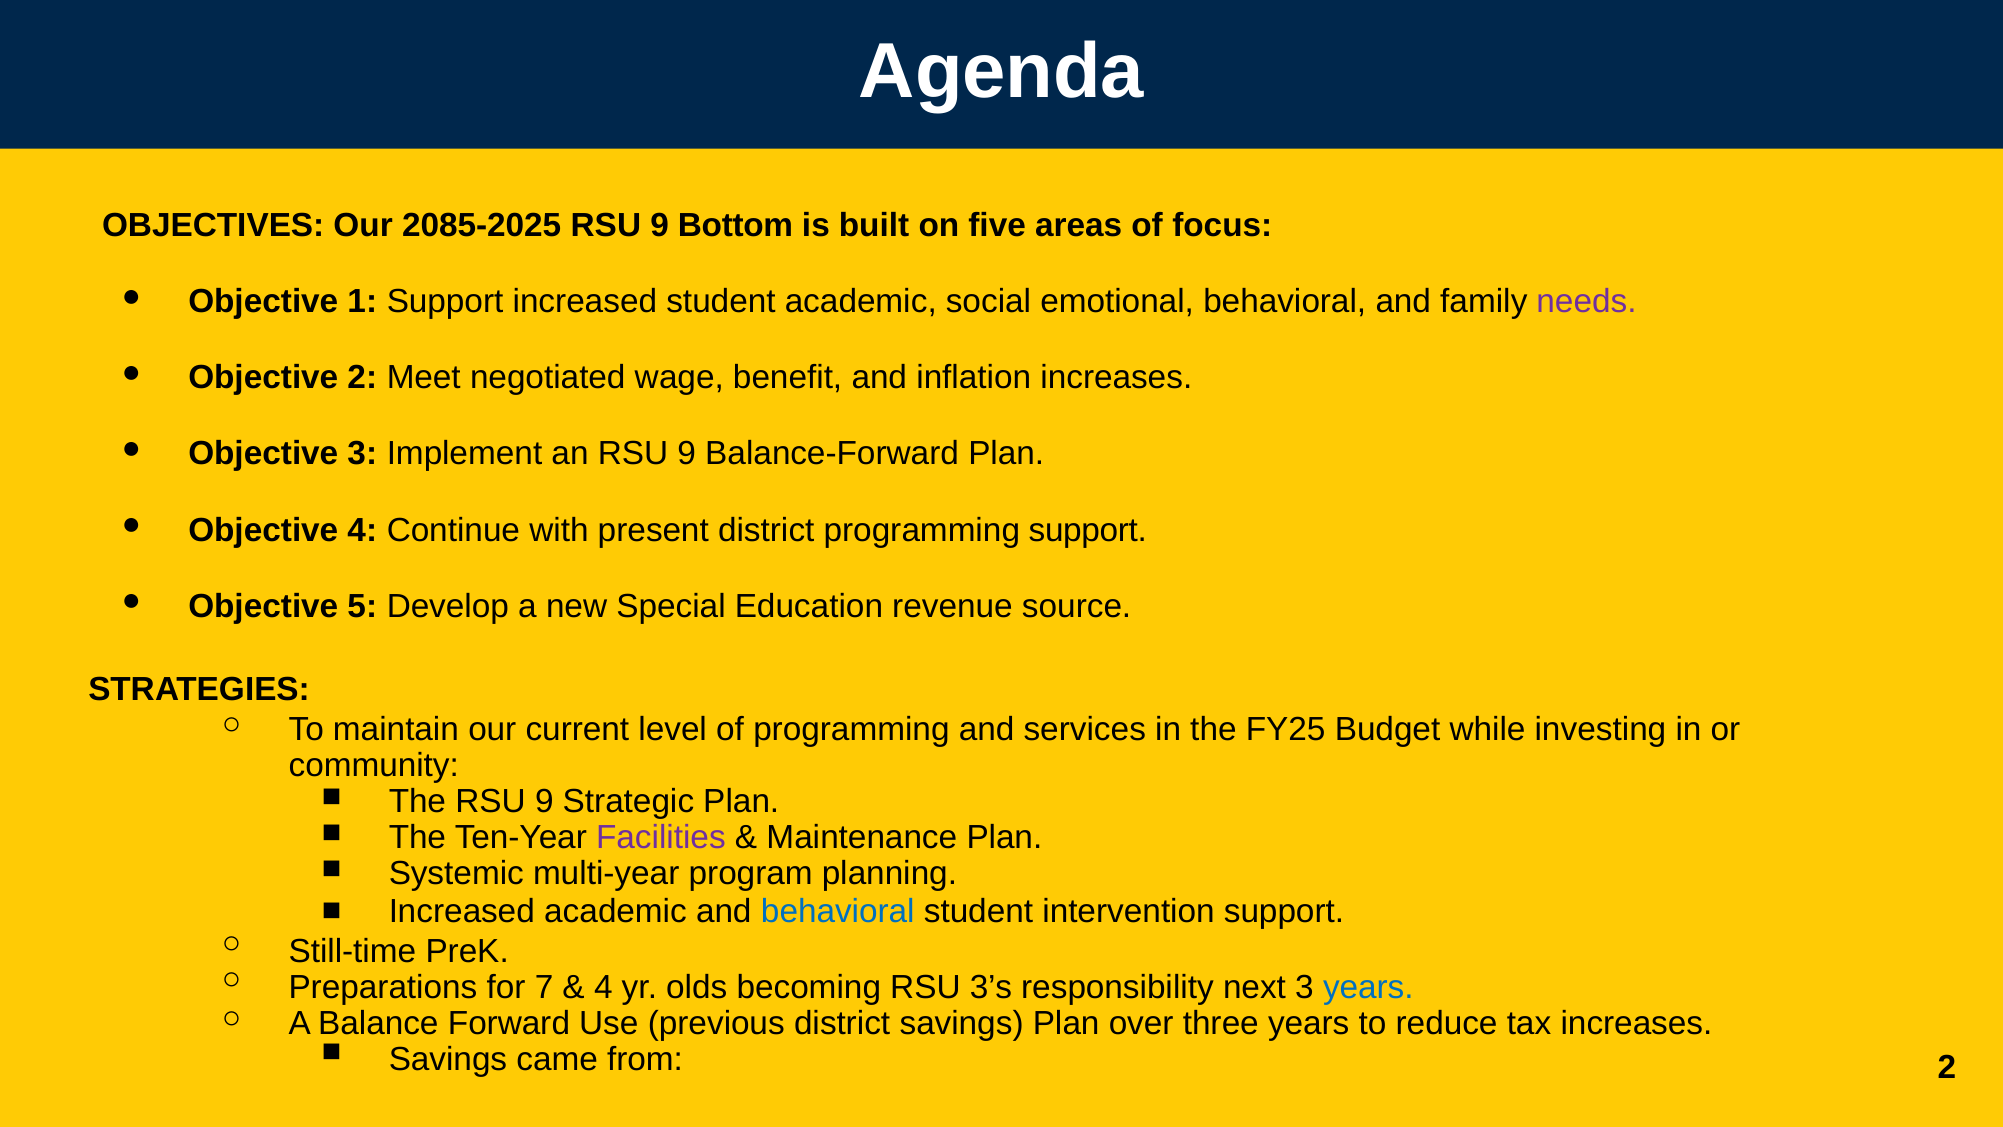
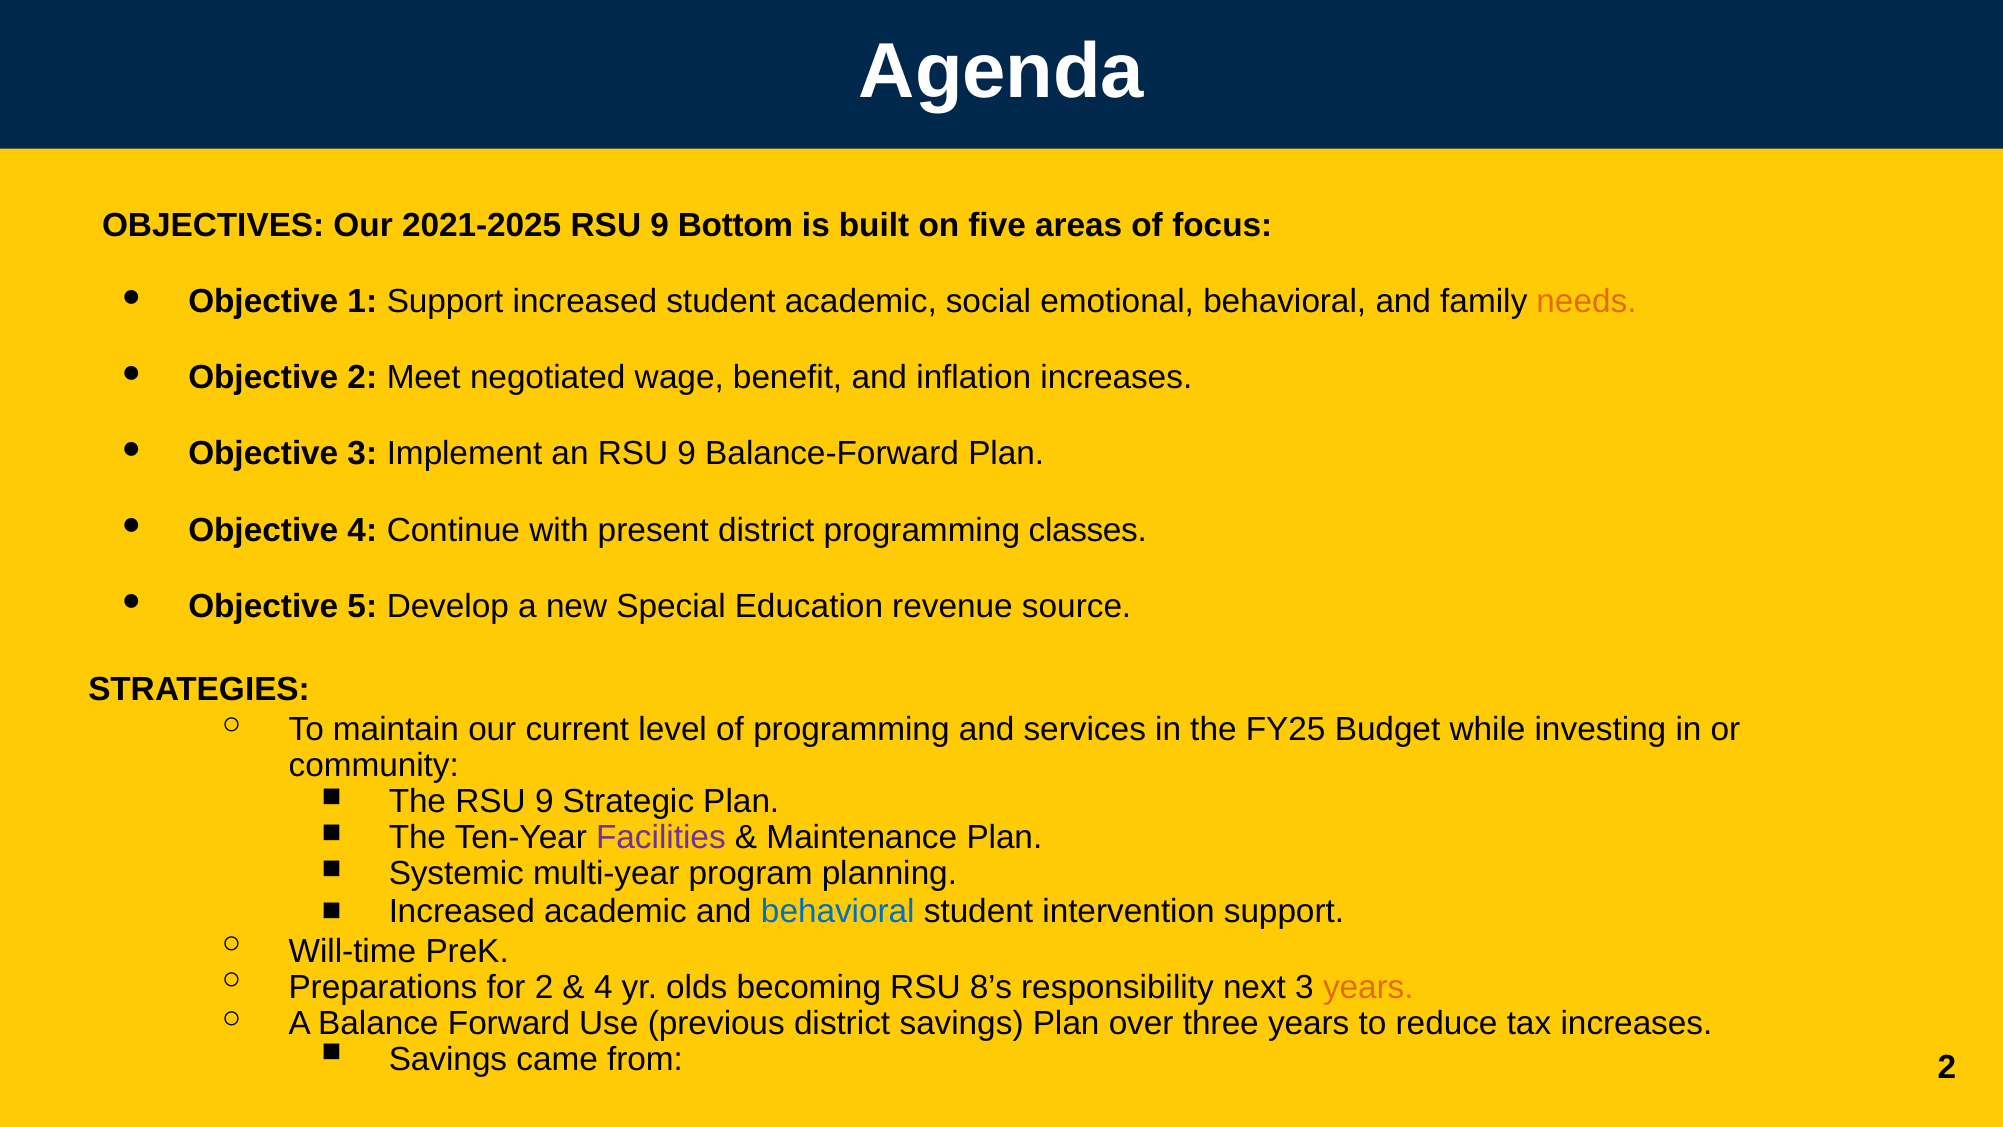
2085-2025: 2085-2025 -> 2021-2025
needs colour: purple -> orange
programming support: support -> classes
Still-time: Still-time -> Will-time
for 7: 7 -> 2
3’s: 3’s -> 8’s
years at (1368, 987) colour: blue -> orange
